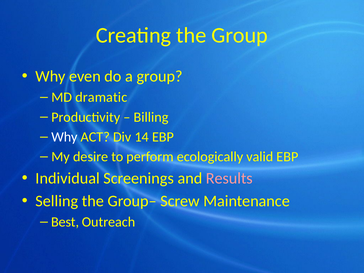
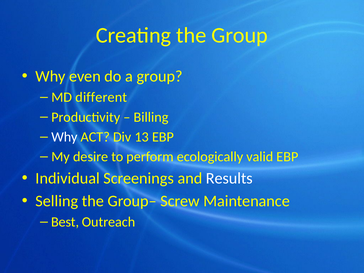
dramatic: dramatic -> different
14: 14 -> 13
Results colour: pink -> white
